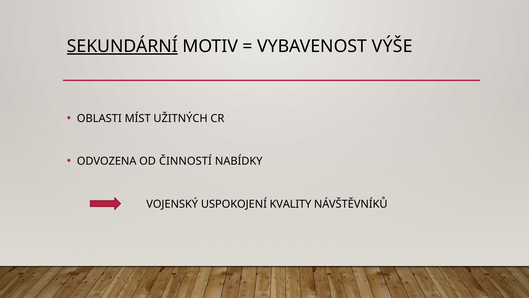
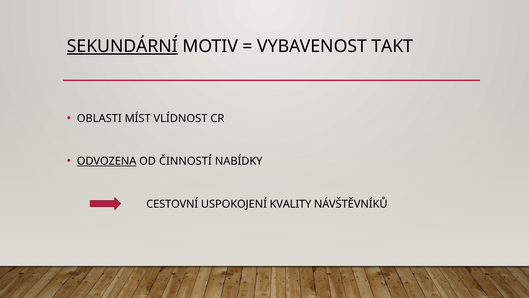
VÝŠE: VÝŠE -> TAKT
UŽITNÝCH: UŽITNÝCH -> VLÍDNOST
ODVOZENA underline: none -> present
VOJENSKÝ: VOJENSKÝ -> CESTOVNÍ
